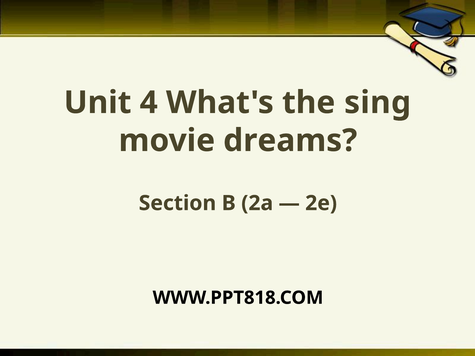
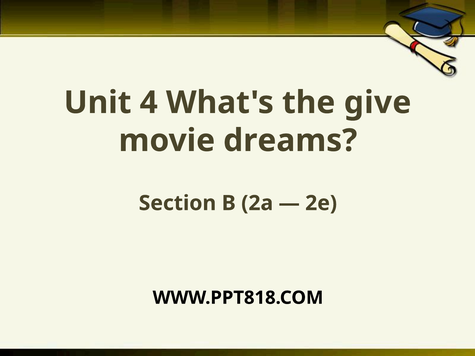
sing: sing -> give
